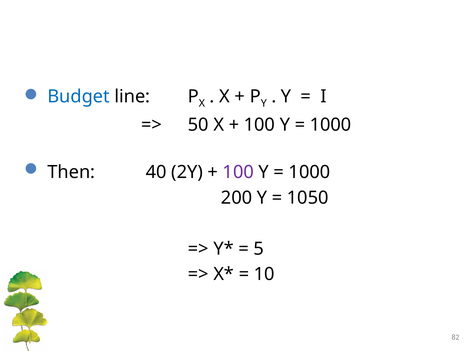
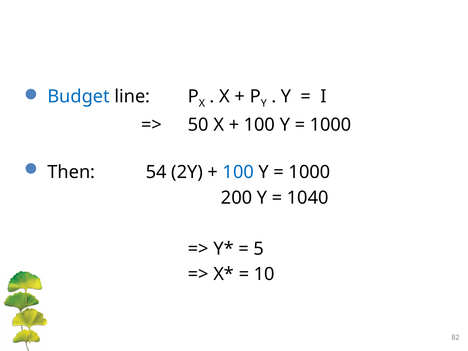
40: 40 -> 54
100 at (238, 172) colour: purple -> blue
1050: 1050 -> 1040
